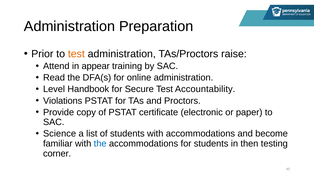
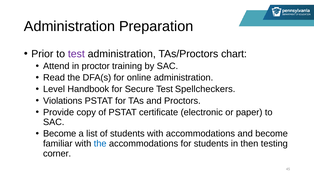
test at (76, 54) colour: orange -> purple
raise: raise -> chart
appear: appear -> proctor
Accountability: Accountability -> Spellcheckers
Science at (60, 133): Science -> Become
